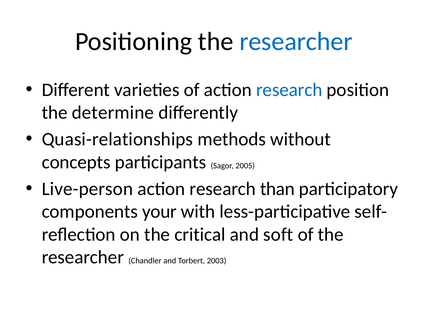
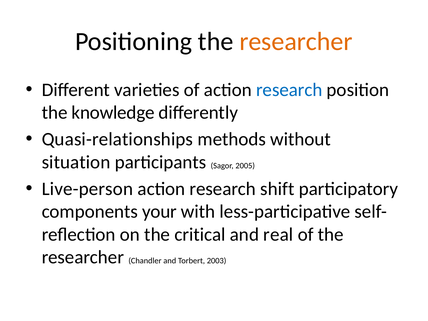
researcher at (296, 41) colour: blue -> orange
determine: determine -> knowledge
concepts: concepts -> situation
than: than -> shift
soft: soft -> real
